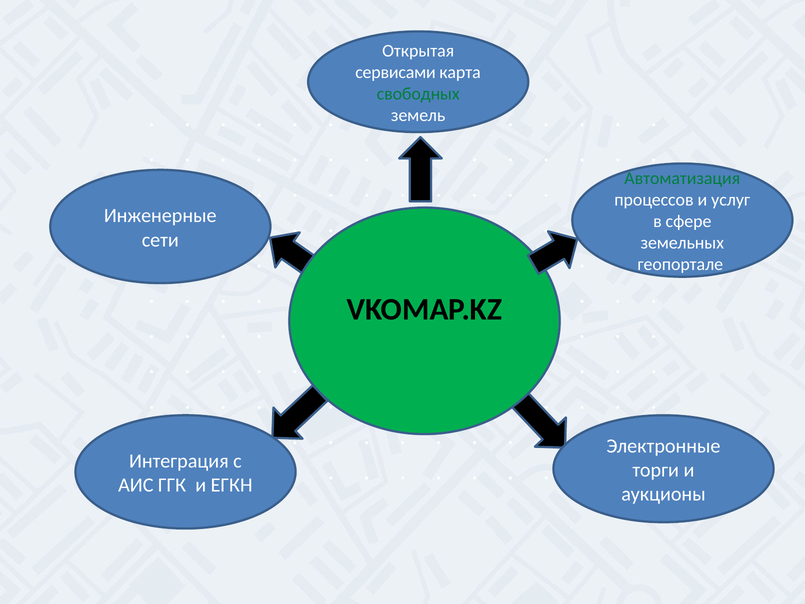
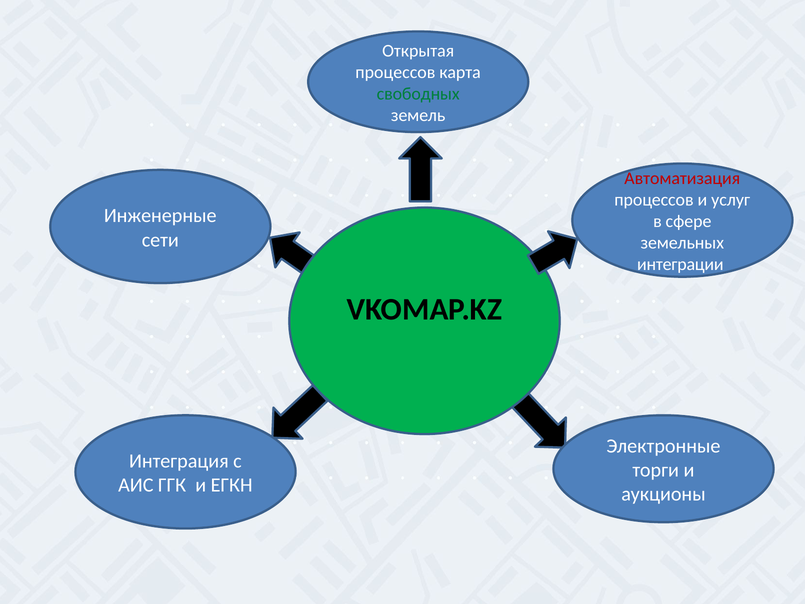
сервисами at (395, 72): сервисами -> процессов
Автоматизация colour: green -> red
геопортале: геопортале -> интеграции
